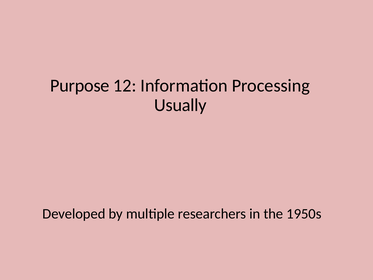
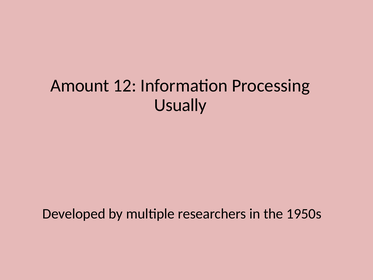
Purpose: Purpose -> Amount
